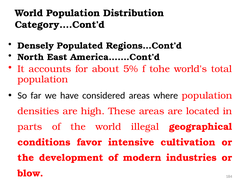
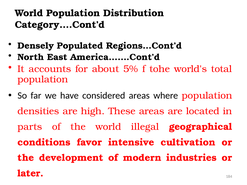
blow: blow -> later
